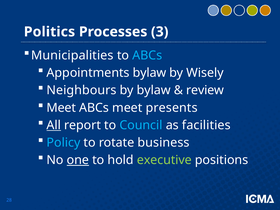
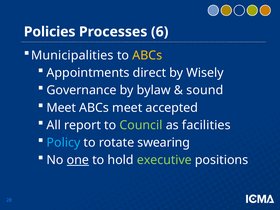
Politics: Politics -> Policies
3: 3 -> 6
ABCs at (147, 55) colour: light blue -> yellow
Appointments bylaw: bylaw -> direct
Neighbours: Neighbours -> Governance
review: review -> sound
presents: presents -> accepted
All underline: present -> none
Council colour: light blue -> light green
business: business -> swearing
